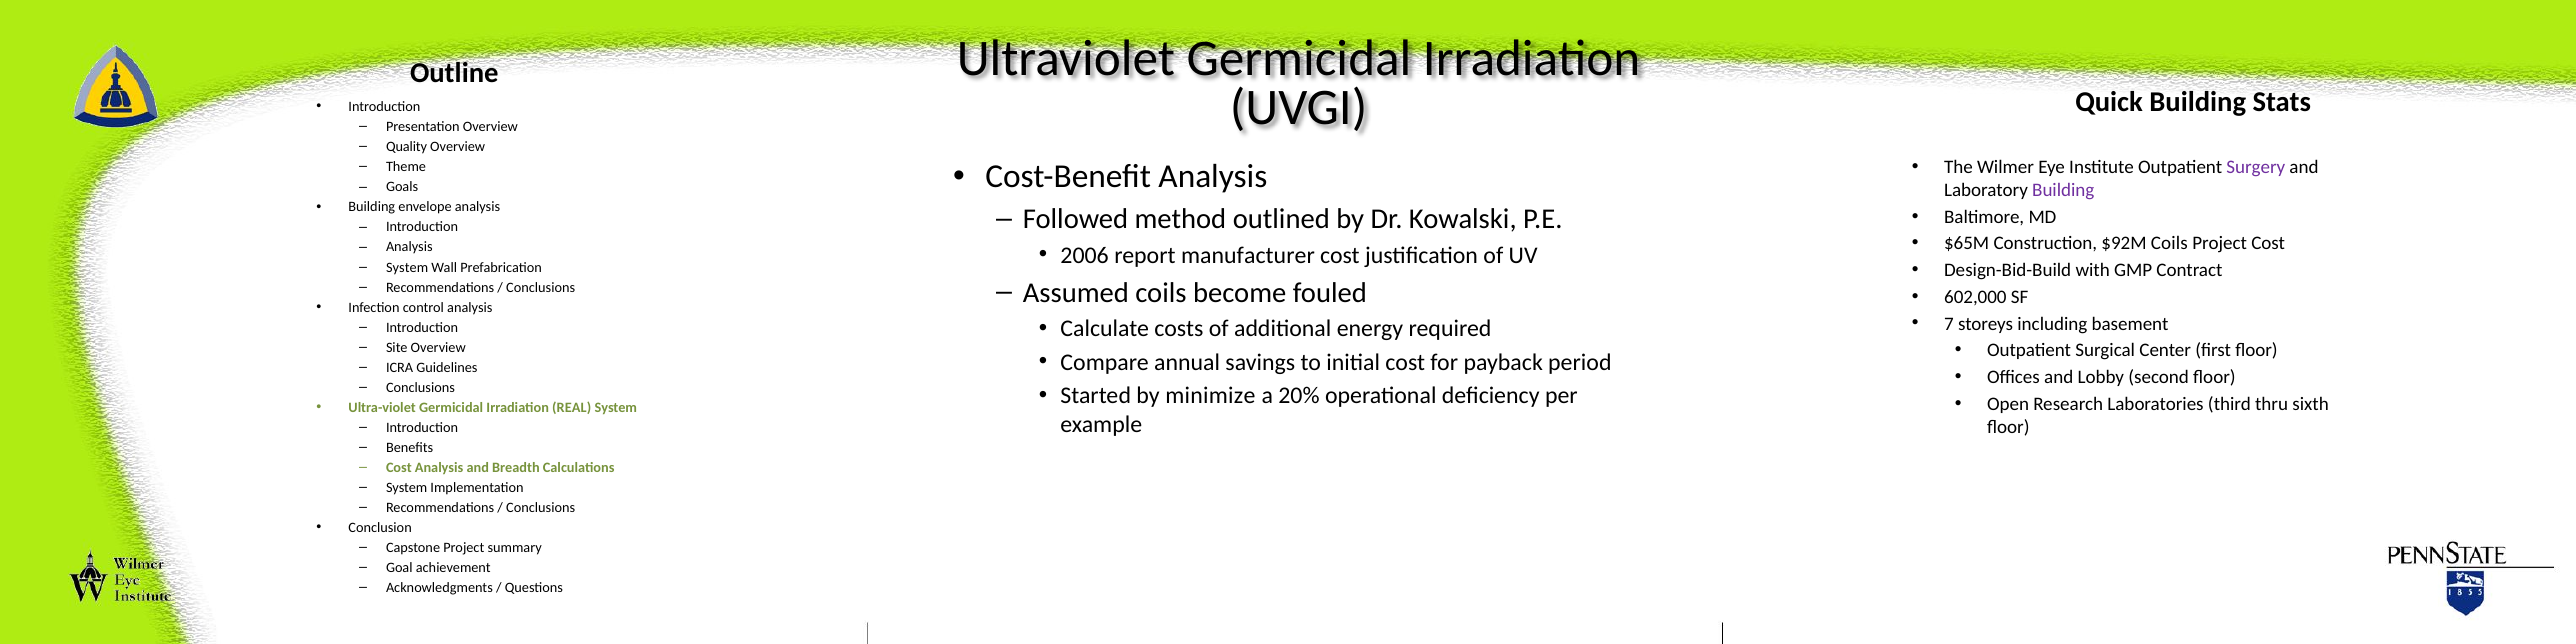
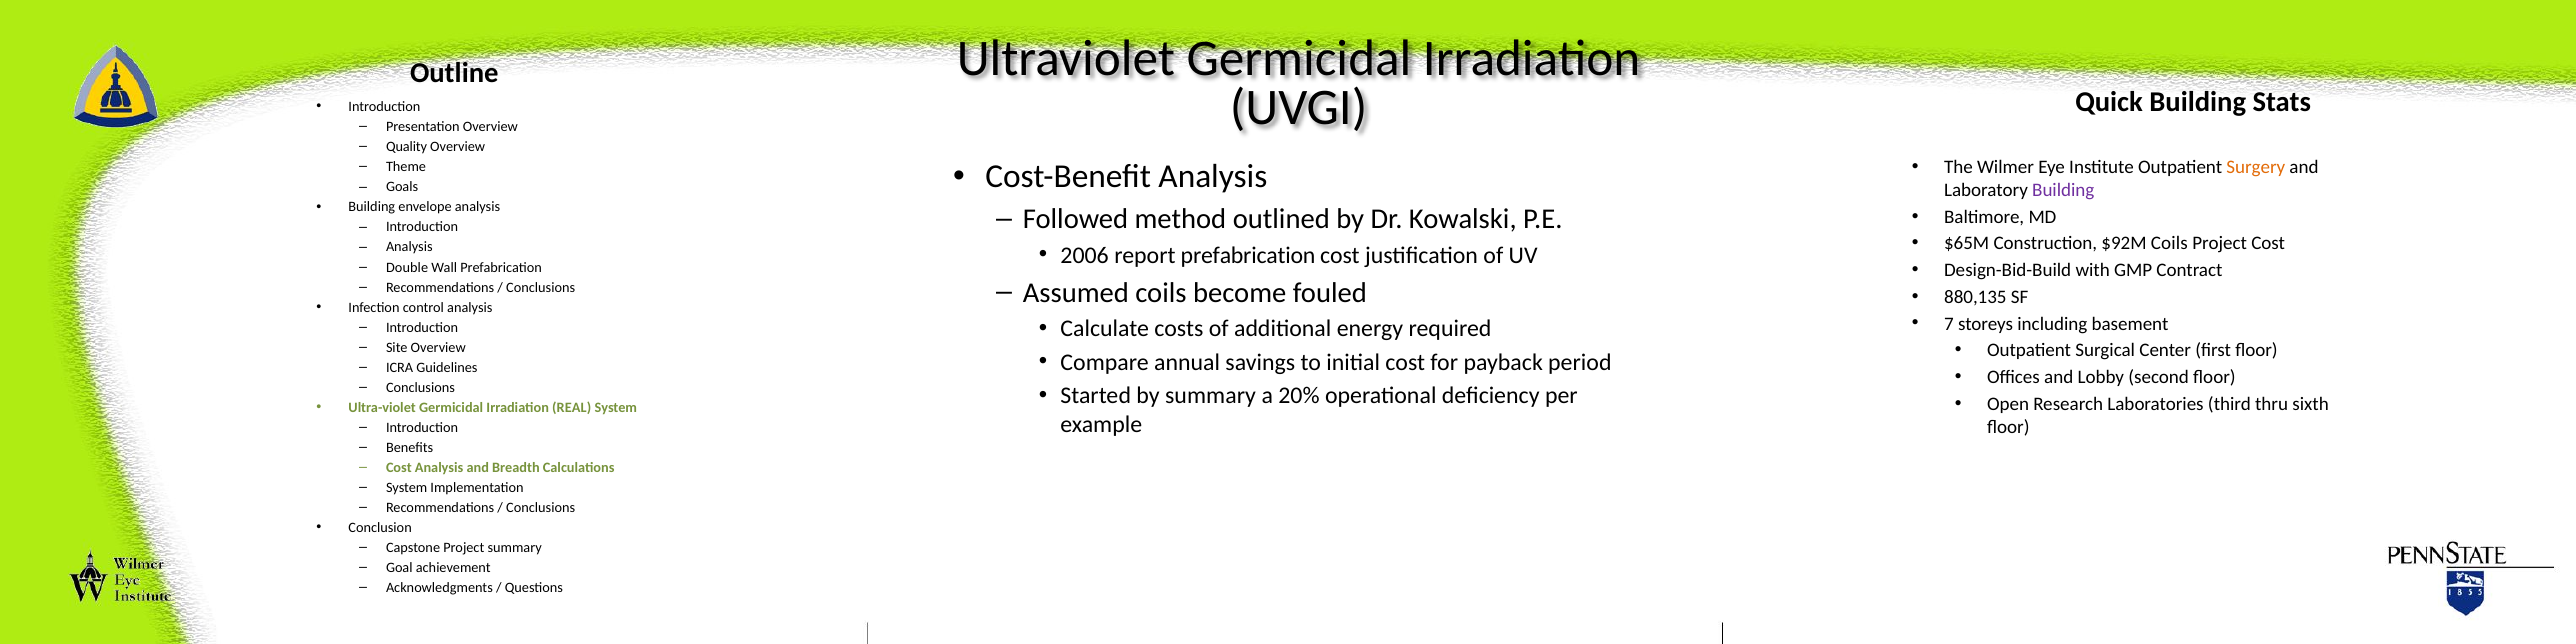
Surgery colour: purple -> orange
report manufacturer: manufacturer -> prefabrication
System at (407, 267): System -> Double
602,000: 602,000 -> 880,135
by minimize: minimize -> summary
